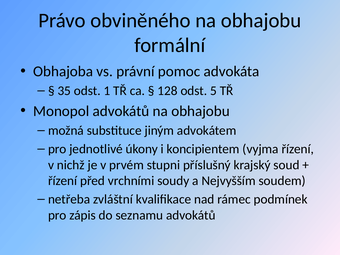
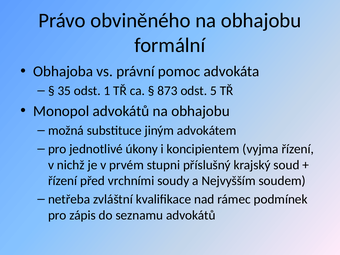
128: 128 -> 873
